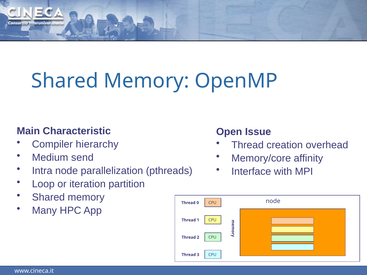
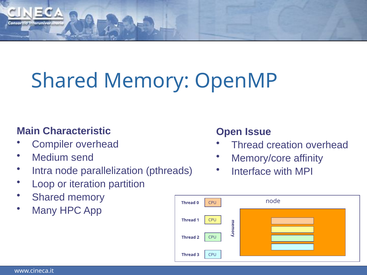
Compiler hierarchy: hierarchy -> overhead
